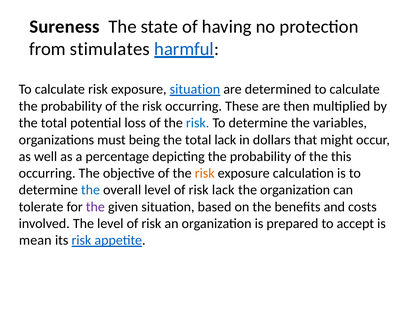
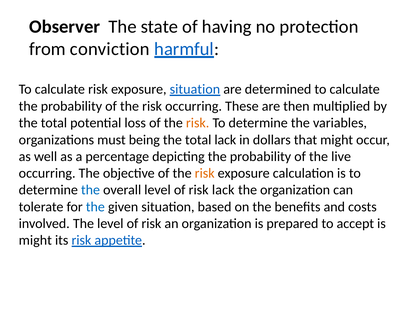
Sureness: Sureness -> Observer
stimulates: stimulates -> conviction
risk at (198, 123) colour: blue -> orange
this: this -> live
the at (95, 207) colour: purple -> blue
mean at (35, 240): mean -> might
